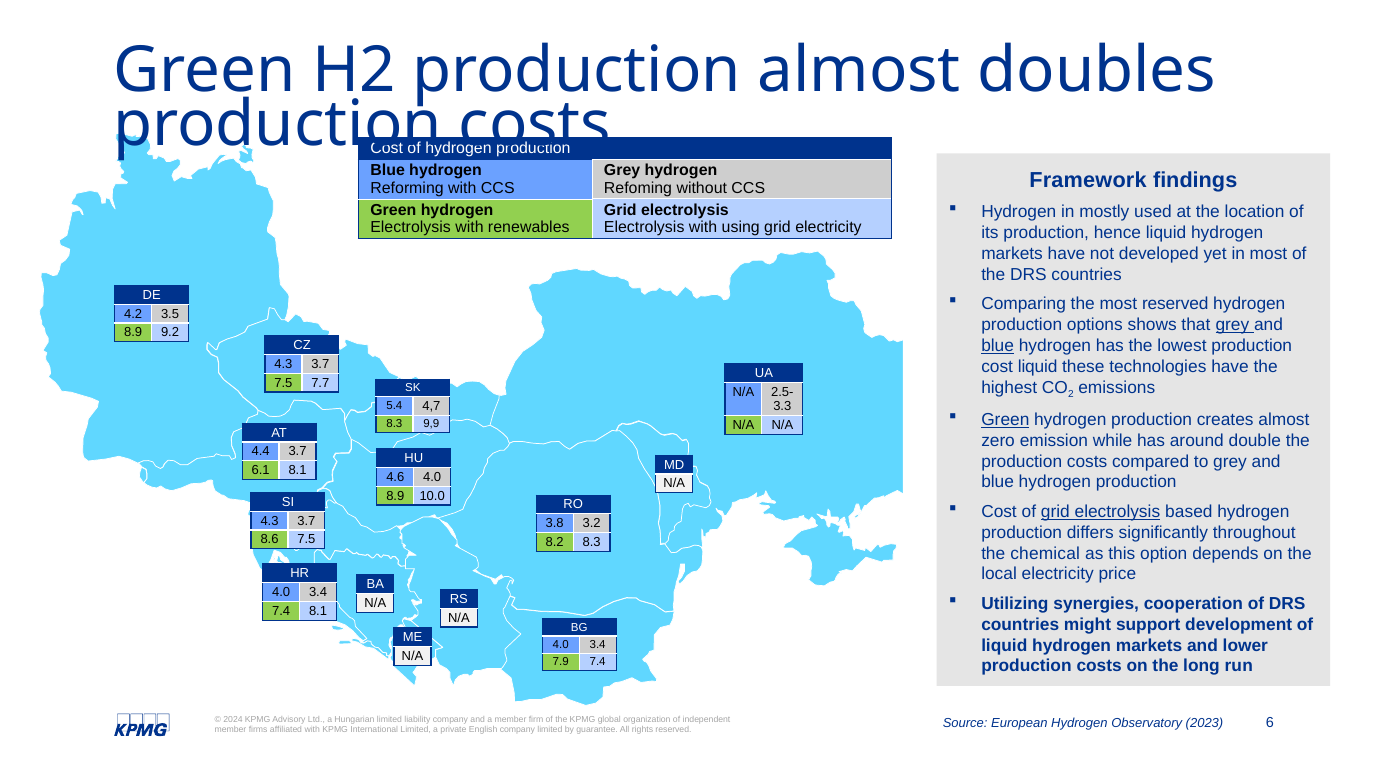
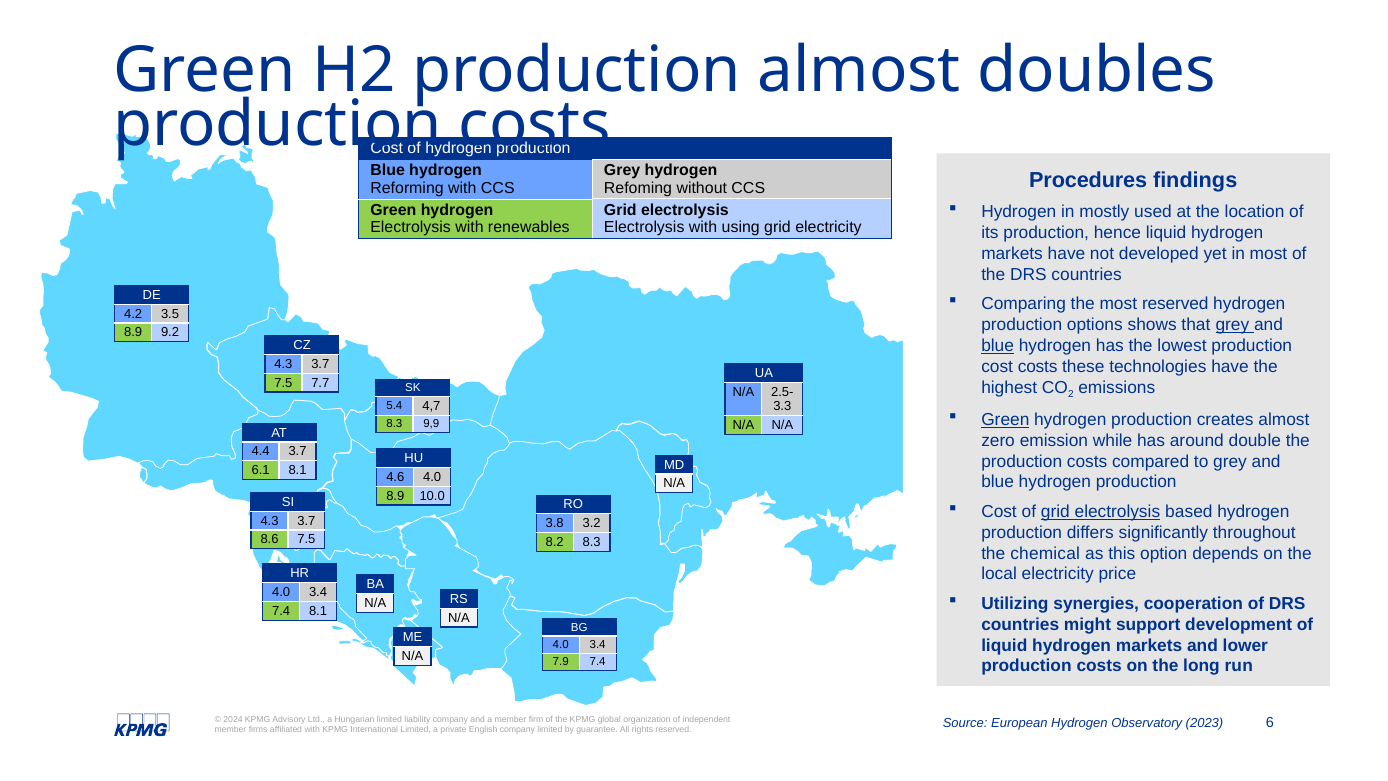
Framework: Framework -> Procedures
cost liquid: liquid -> costs
